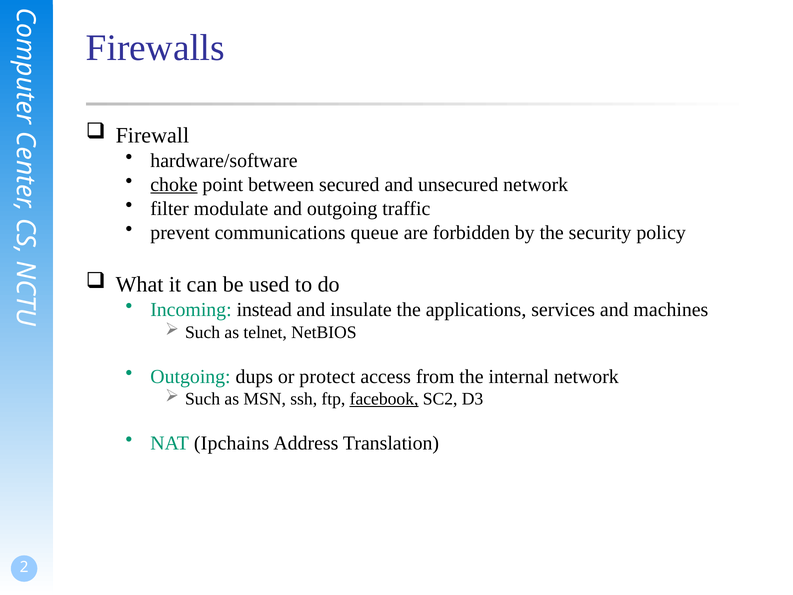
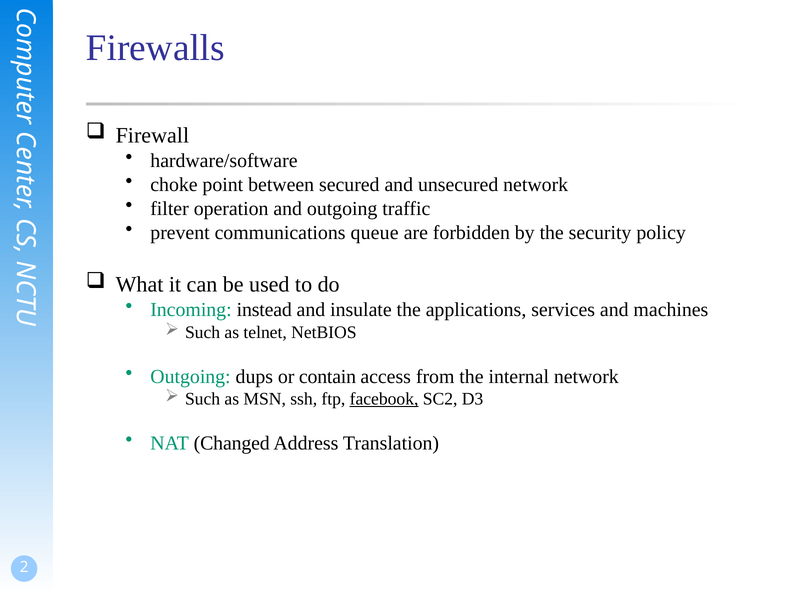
choke underline: present -> none
modulate: modulate -> operation
protect: protect -> contain
Ipchains: Ipchains -> Changed
